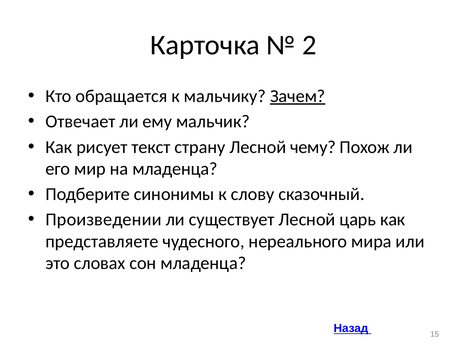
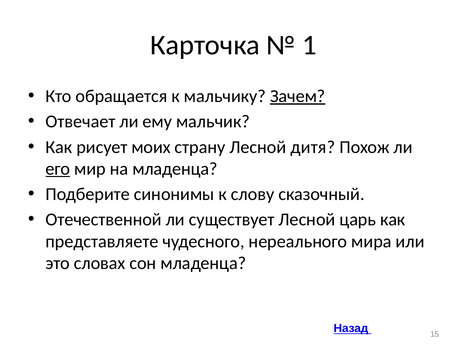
2: 2 -> 1
текст: текст -> моих
чему: чему -> дитя
его underline: none -> present
Произведении: Произведении -> Отечественной
